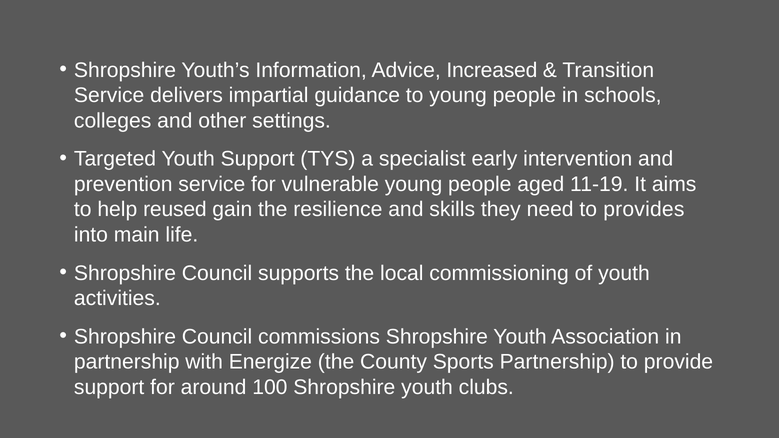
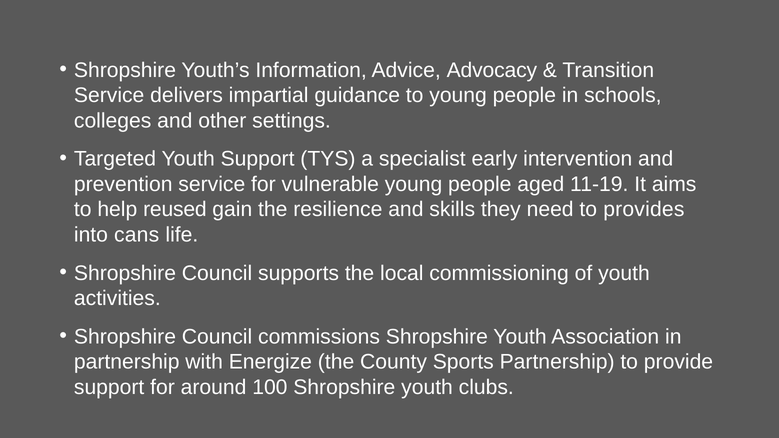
Increased: Increased -> Advocacy
main: main -> cans
